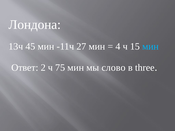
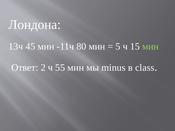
27: 27 -> 80
4: 4 -> 5
мин at (150, 47) colour: light blue -> light green
75: 75 -> 55
слово: слово -> minus
three: three -> class
